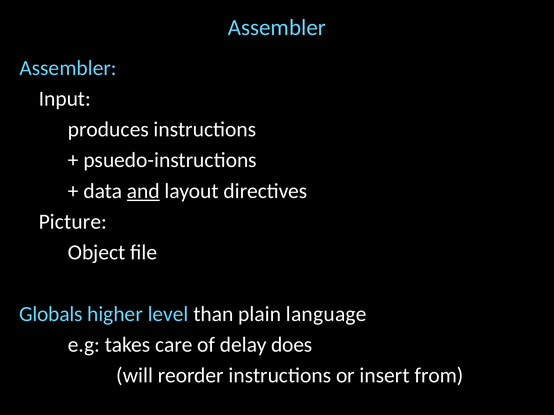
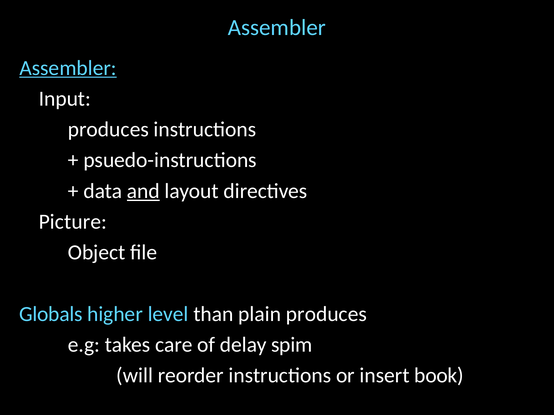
Assembler at (68, 68) underline: none -> present
plain language: language -> produces
does: does -> spim
from: from -> book
